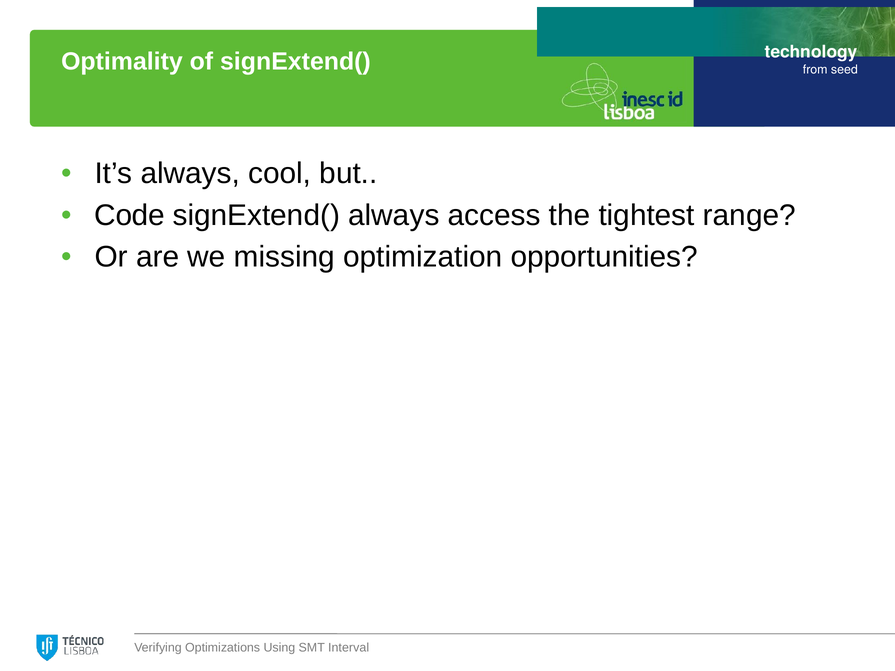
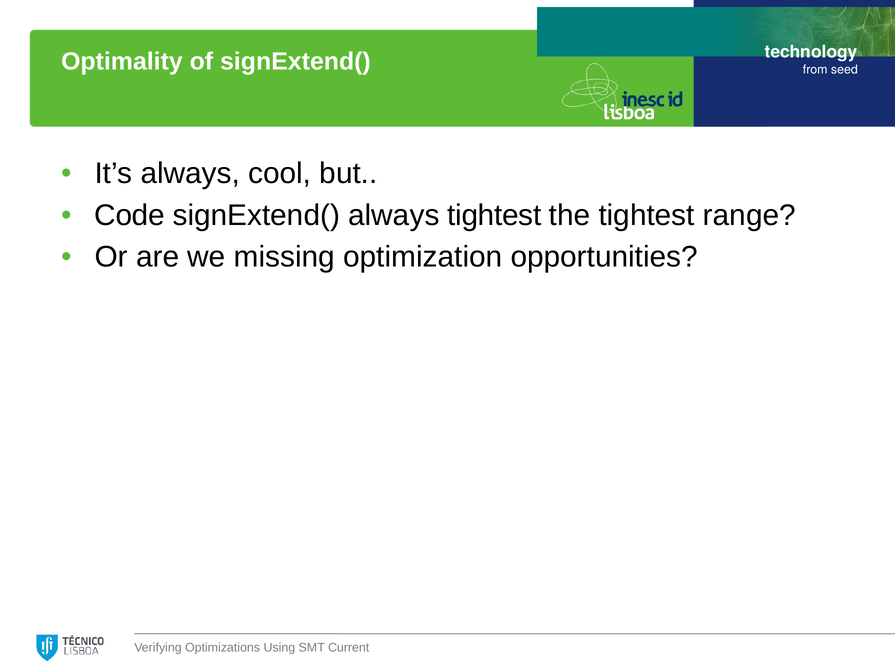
always access: access -> tightest
Interval: Interval -> Current
